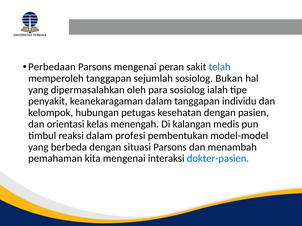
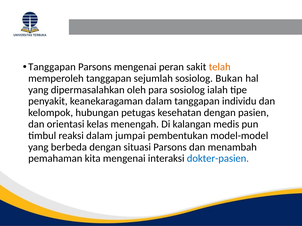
Perbedaan at (52, 67): Perbedaan -> Tanggapan
telah colour: blue -> orange
profesi: profesi -> jumpai
